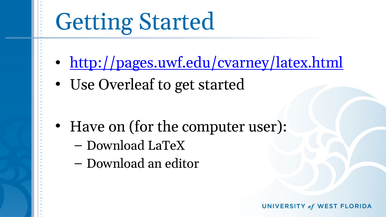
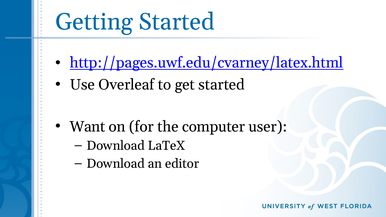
Have: Have -> Want
